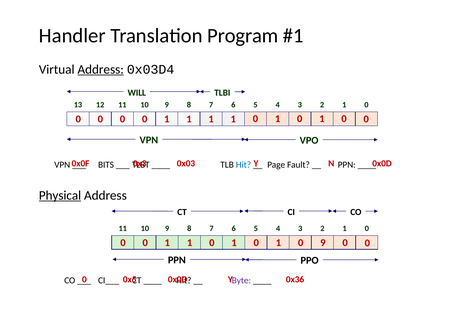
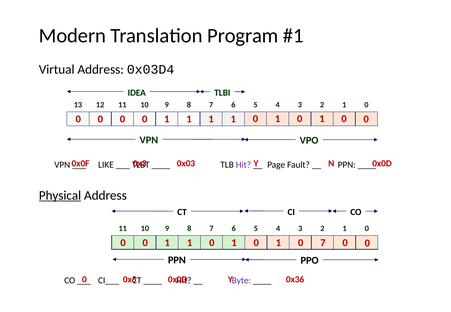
Handler: Handler -> Modern
Address at (101, 69) underline: present -> none
WILL: WILL -> IDEA
BITS: BITS -> LIKE
Hit at (243, 165) colour: blue -> purple
0 9: 9 -> 7
